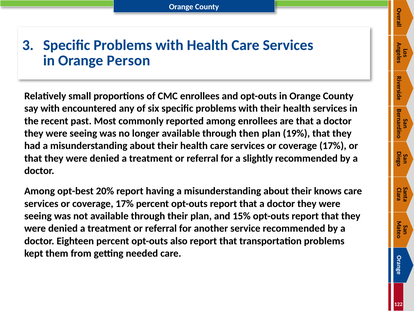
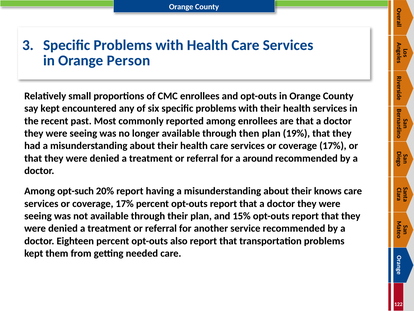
say with: with -> kept
slightly: slightly -> around
opt-best: opt-best -> opt-such
